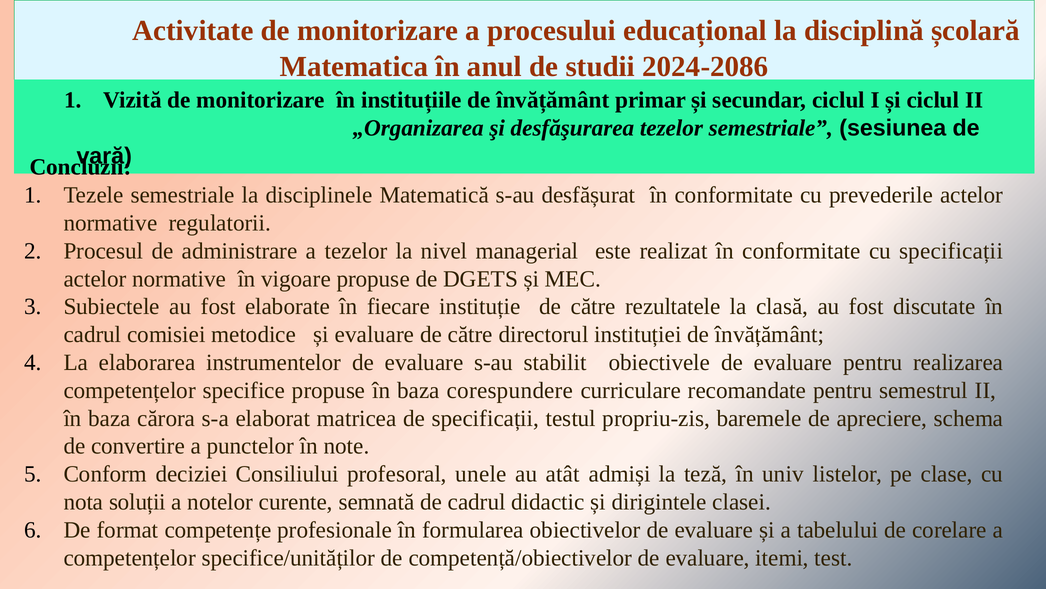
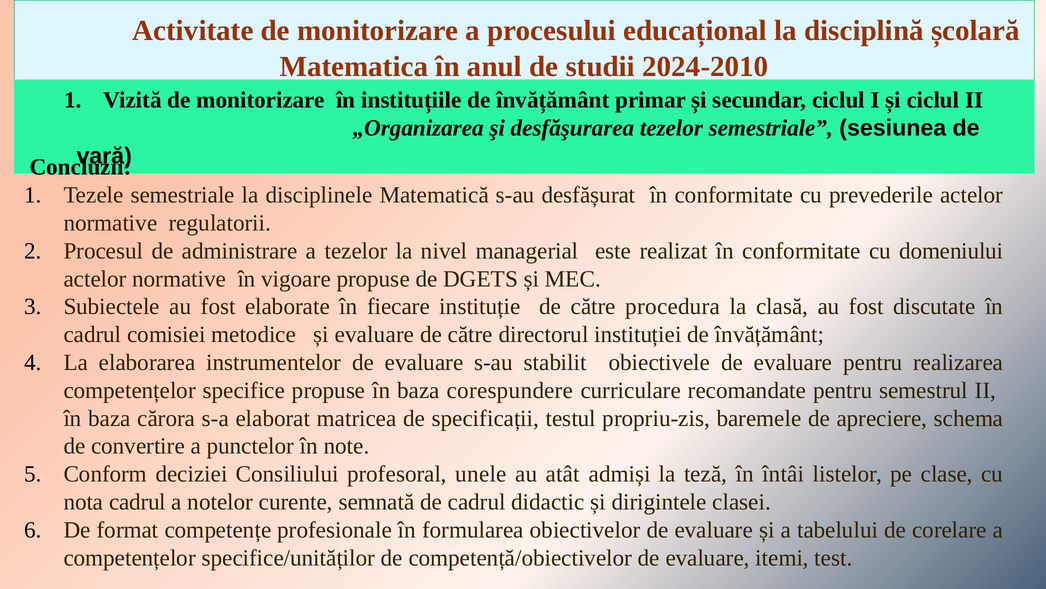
2024-2086: 2024-2086 -> 2024-2010
cu specificații: specificații -> domeniului
rezultatele: rezultatele -> procedura
univ: univ -> întâi
nota soluții: soluții -> cadrul
